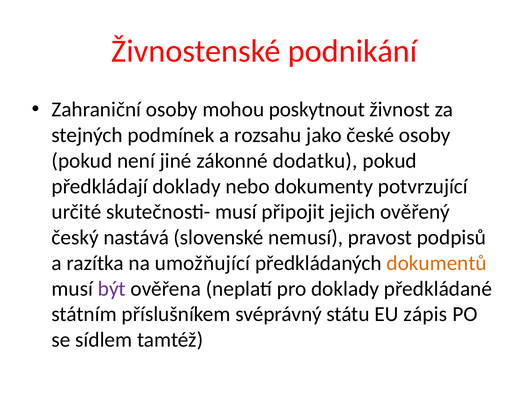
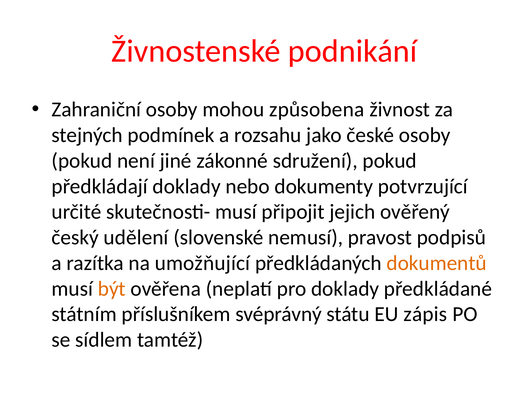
poskytnout: poskytnout -> způsobena
dodatku: dodatku -> sdružení
nastává: nastává -> udělení
být colour: purple -> orange
